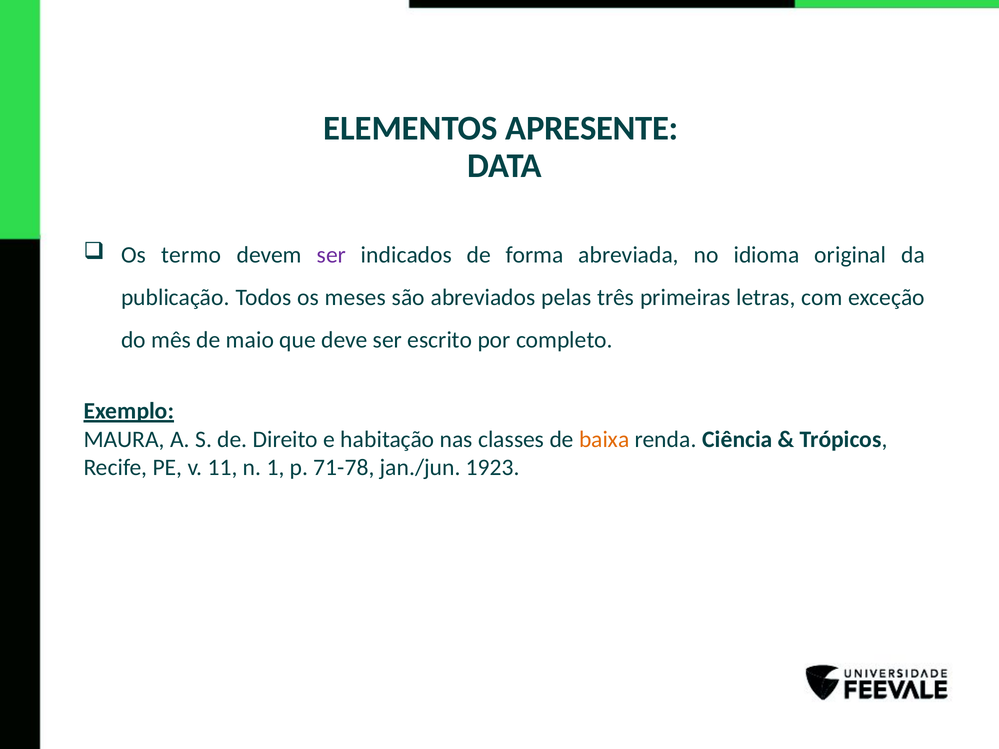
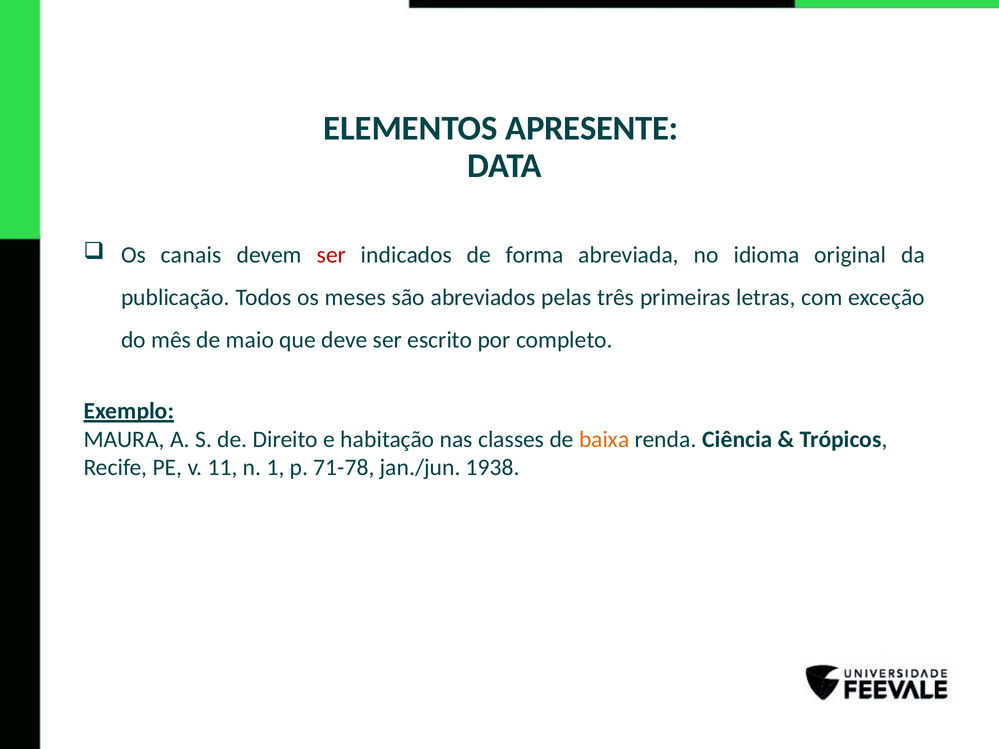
termo: termo -> canais
ser at (331, 255) colour: purple -> red
1923: 1923 -> 1938
